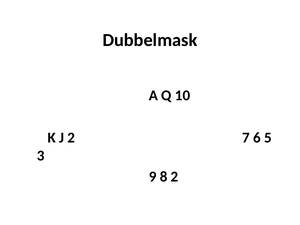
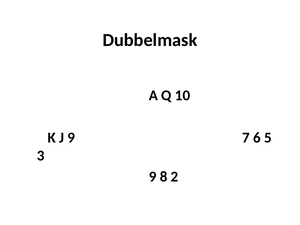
J 2: 2 -> 9
